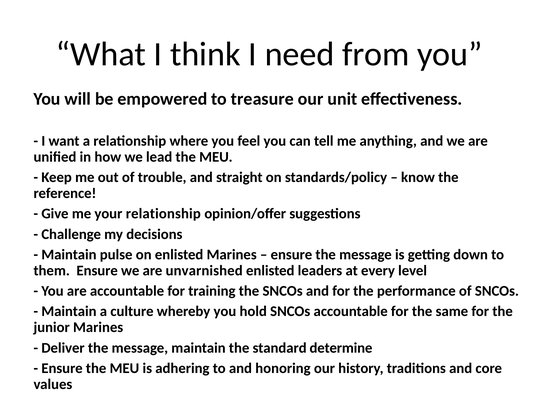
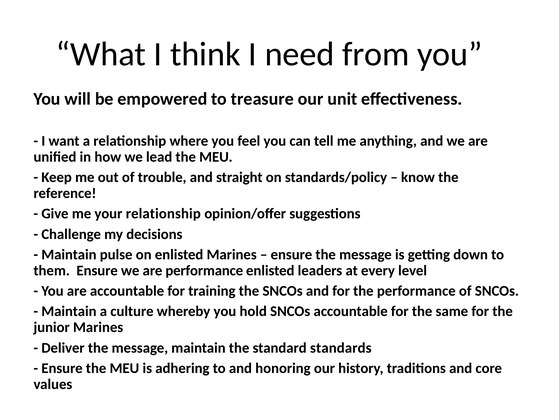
are unvarnished: unvarnished -> performance
determine: determine -> standards
